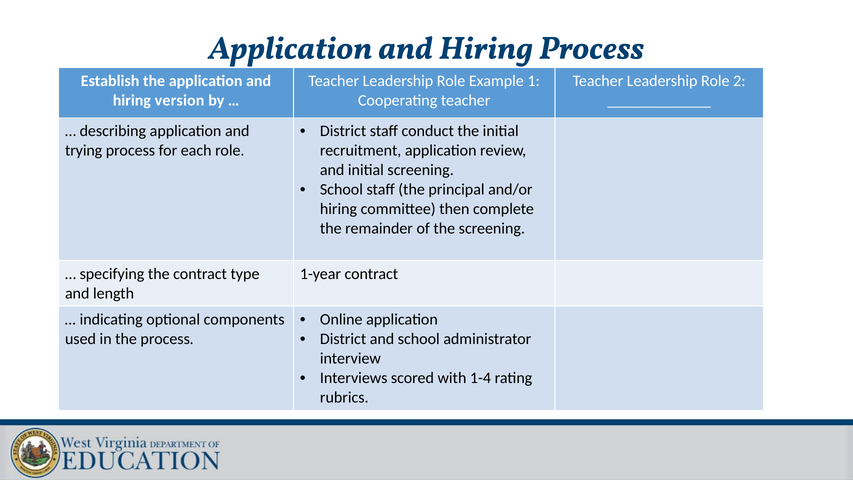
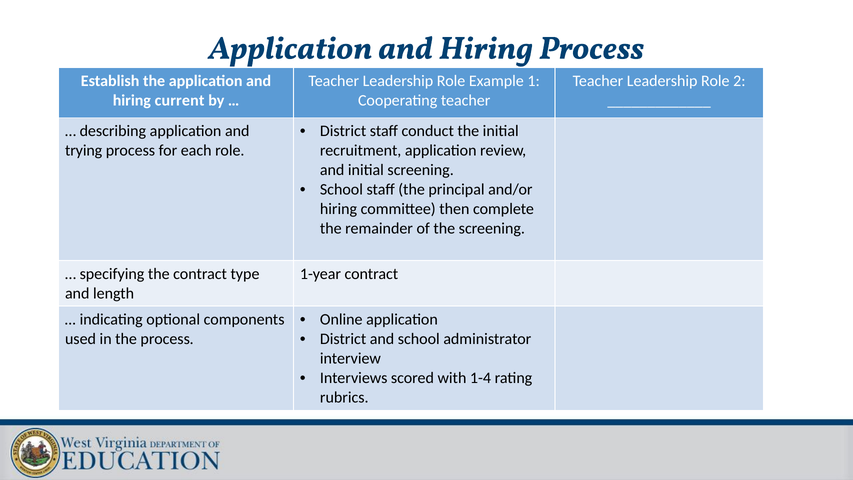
version: version -> current
